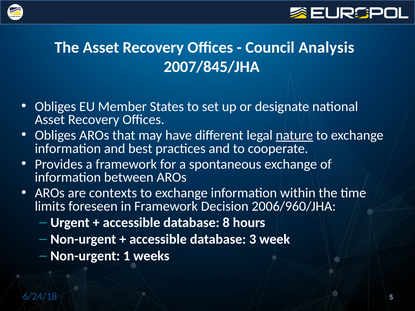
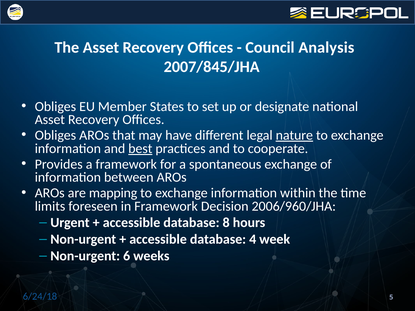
best underline: none -> present
contexts: contexts -> mapping
3: 3 -> 4
1: 1 -> 6
